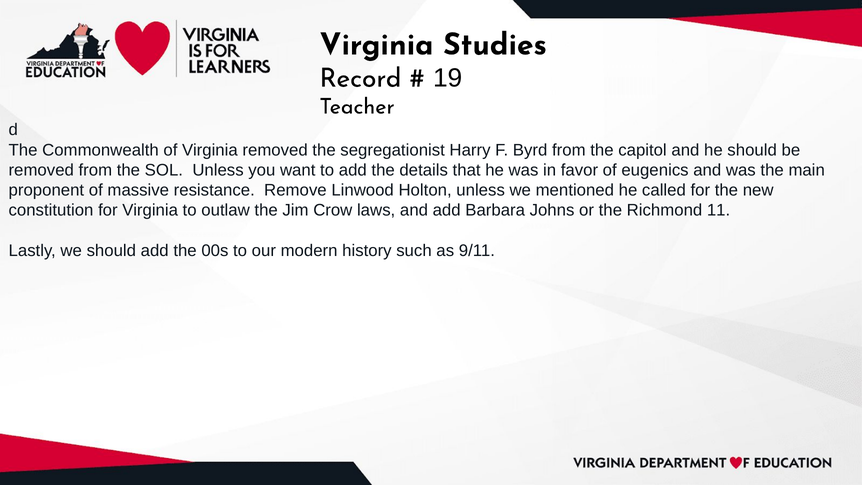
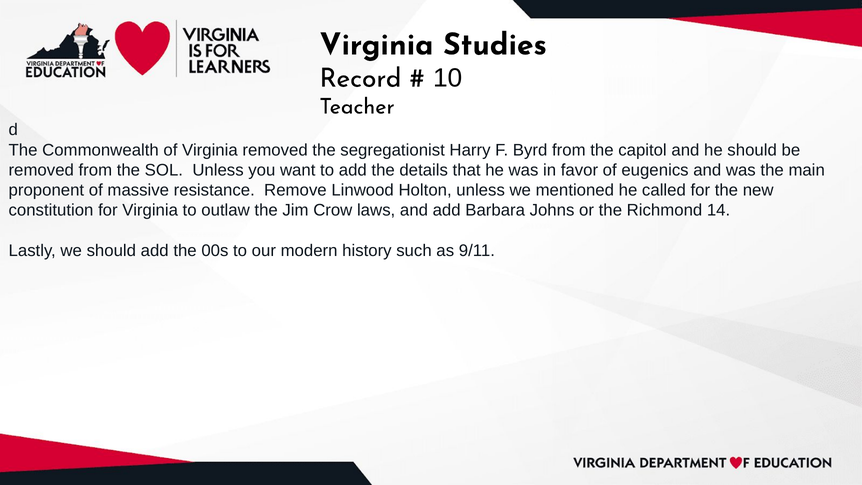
19: 19 -> 10
11: 11 -> 14
